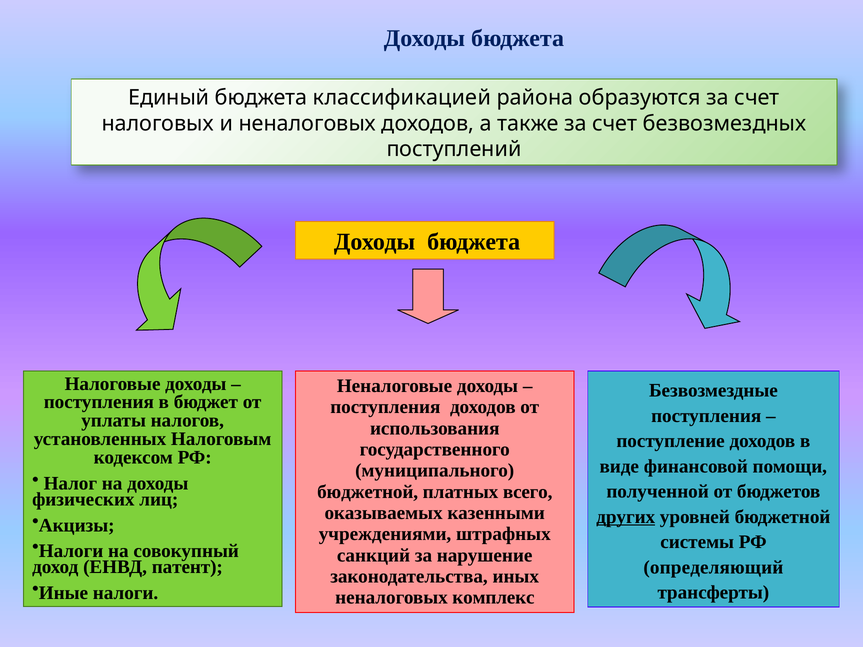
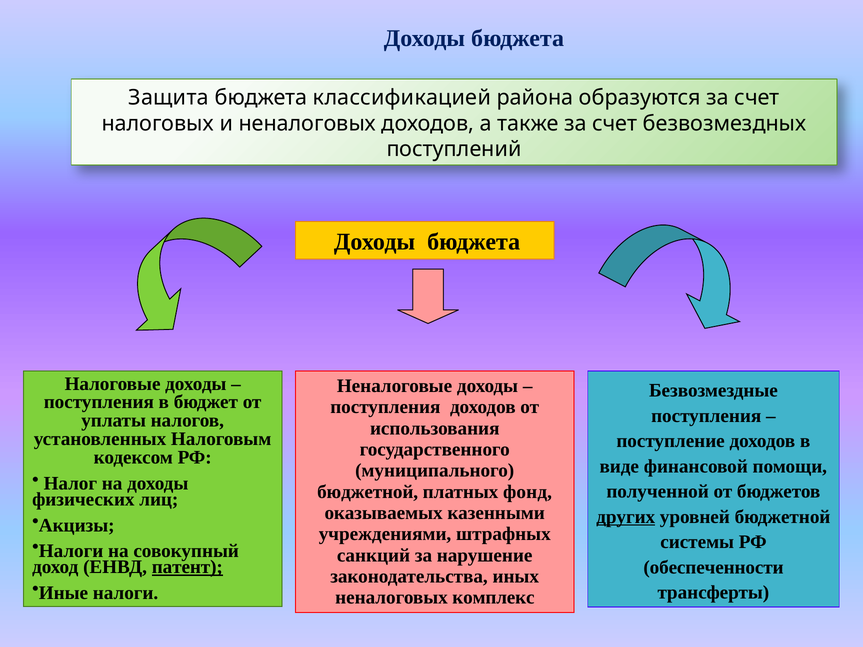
Единый: Единый -> Защита
всего: всего -> фонд
патент underline: none -> present
определяющий: определяющий -> обеспеченности
